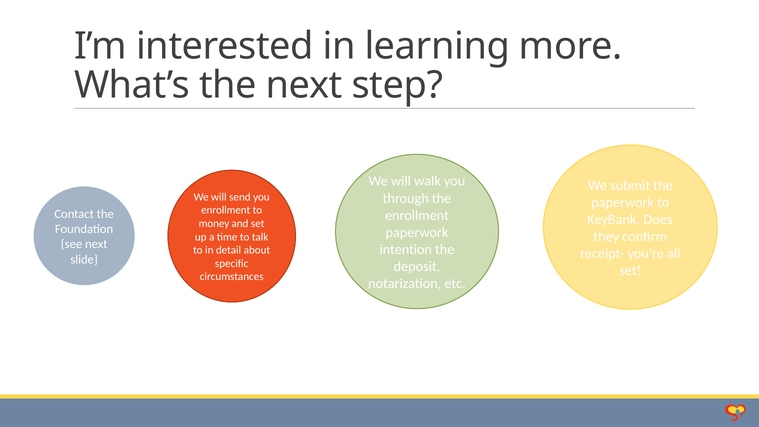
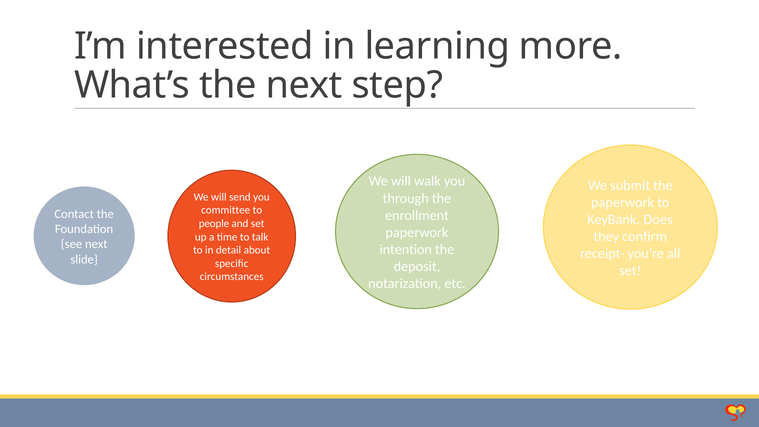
enrollment at (226, 210): enrollment -> committee
money: money -> people
